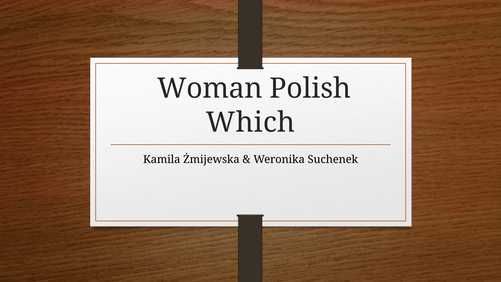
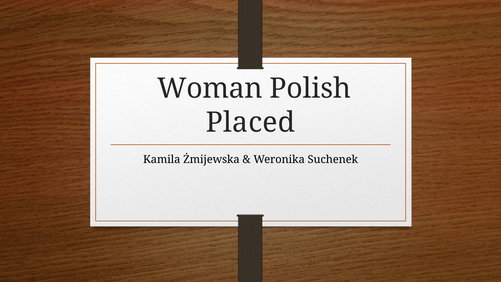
Which: Which -> Placed
